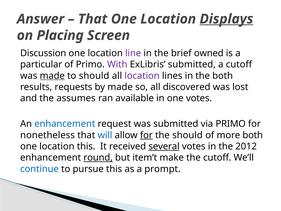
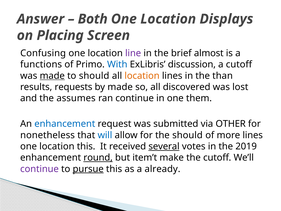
That at (93, 19): That -> Both
Displays underline: present -> none
Discussion: Discussion -> Confusing
owned: owned -> almost
particular: particular -> functions
With colour: purple -> blue
ExLibris submitted: submitted -> discussion
location at (142, 76) colour: purple -> orange
the both: both -> than
ran available: available -> continue
one votes: votes -> them
via PRIMO: PRIMO -> OTHER
for at (146, 135) underline: present -> none
more both: both -> lines
2012: 2012 -> 2019
continue at (39, 169) colour: blue -> purple
pursue underline: none -> present
prompt: prompt -> already
